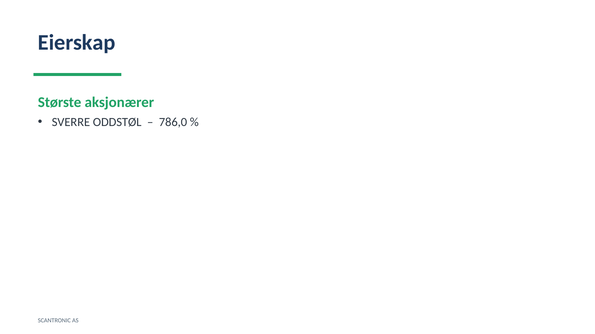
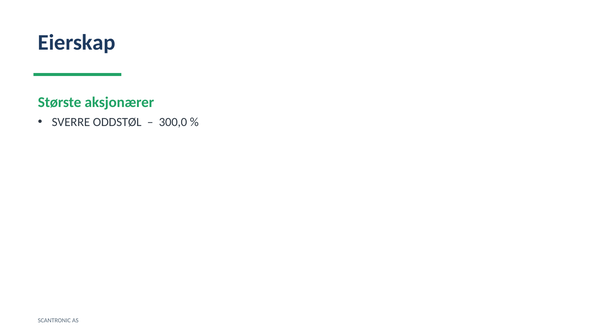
786,0: 786,0 -> 300,0
